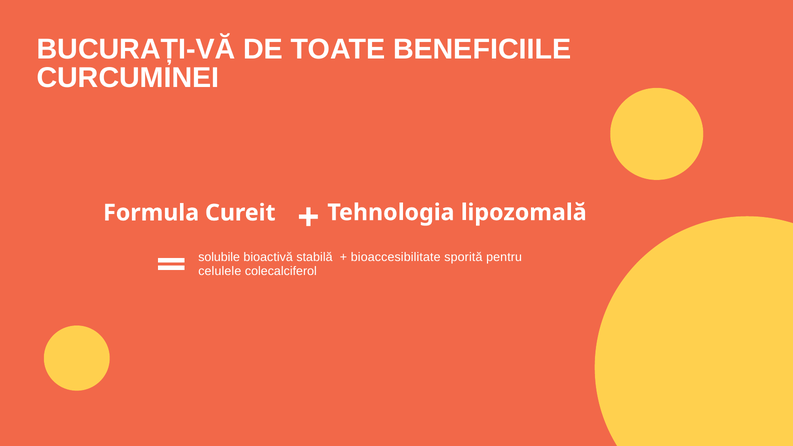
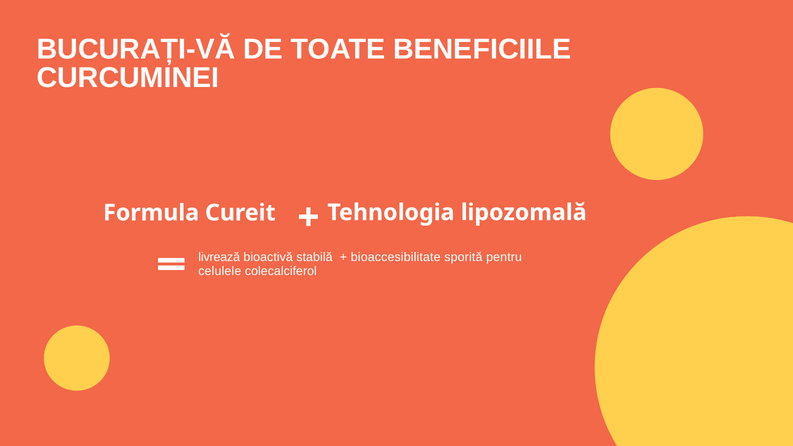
solubile: solubile -> livrează
